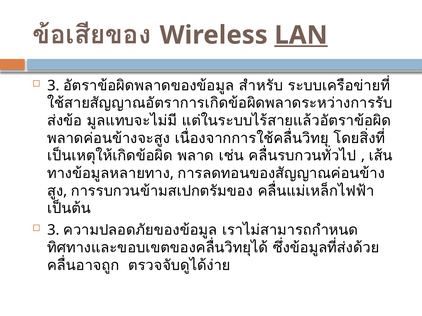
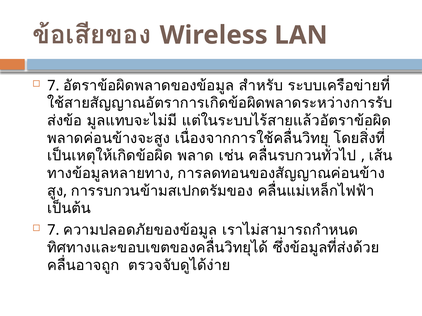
LAN underline: present -> none
3 at (53, 86): 3 -> 7
3 at (53, 230): 3 -> 7
